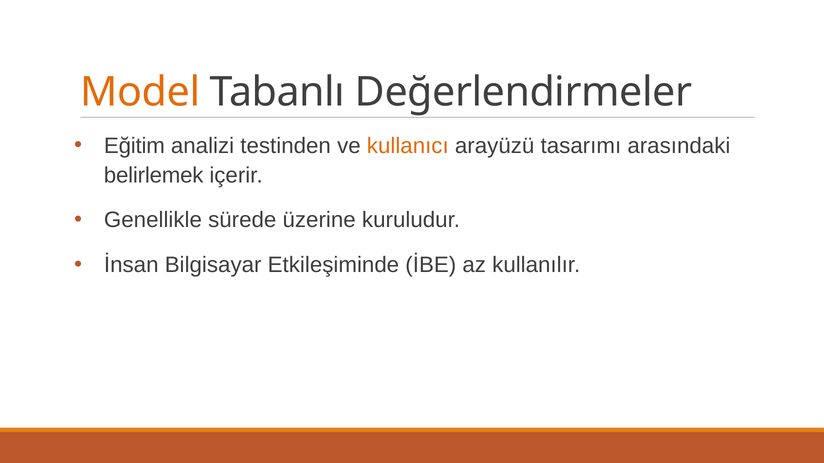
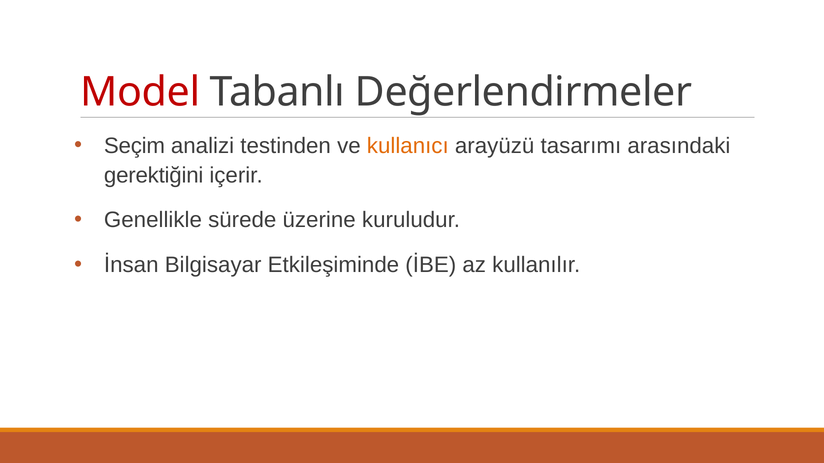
Model colour: orange -> red
Eğitim: Eğitim -> Seçim
belirlemek: belirlemek -> gerektiğini
